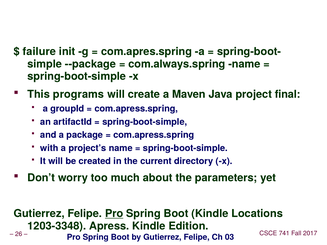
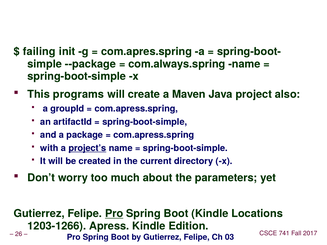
failure: failure -> failing
final: final -> also
project’s underline: none -> present
1203-3348: 1203-3348 -> 1203-1266
